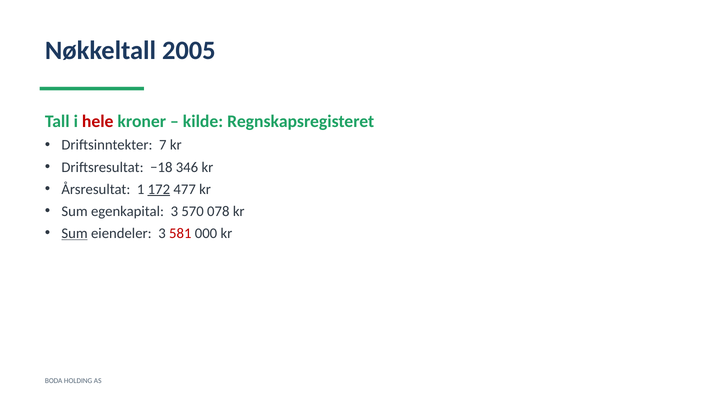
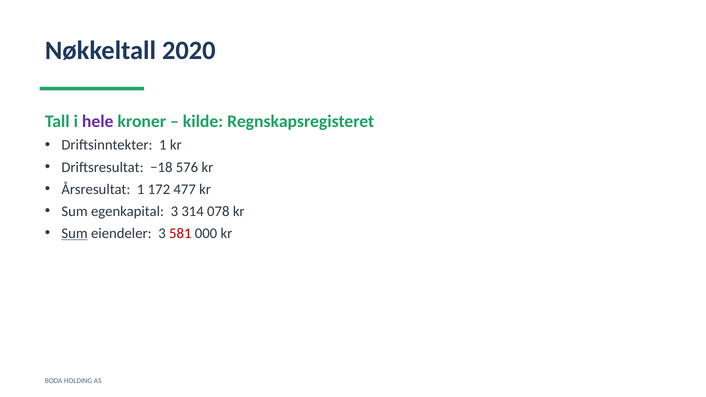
2005: 2005 -> 2020
hele colour: red -> purple
Driftsinntekter 7: 7 -> 1
346: 346 -> 576
172 underline: present -> none
570: 570 -> 314
